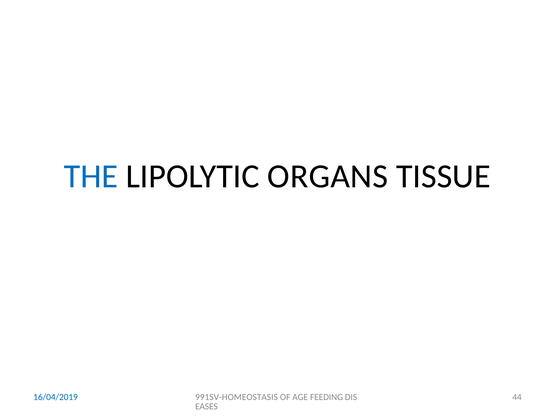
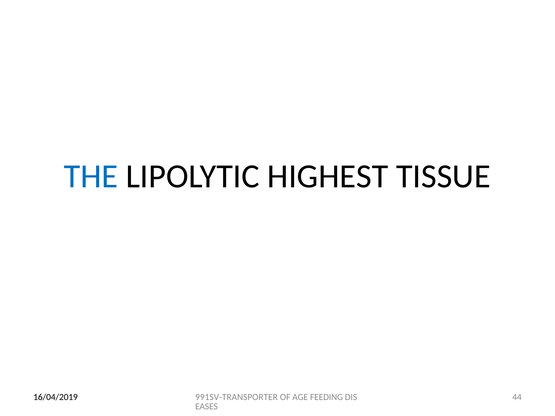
ORGANS: ORGANS -> HIGHEST
991SV-HOMEOSTASIS: 991SV-HOMEOSTASIS -> 991SV-TRANSPORTER
16/04/2019 colour: blue -> black
